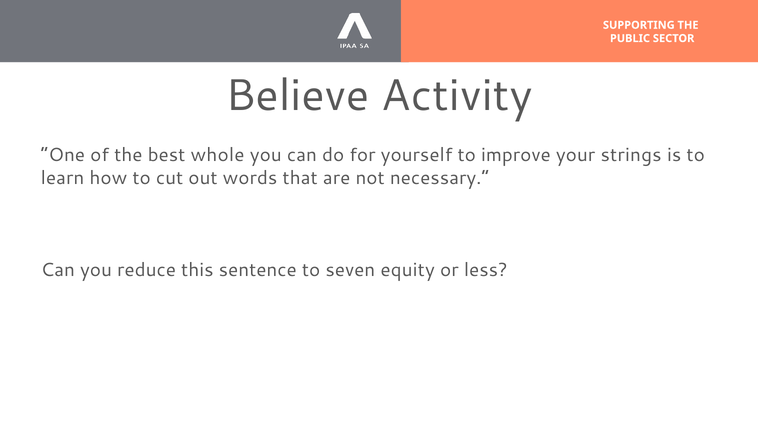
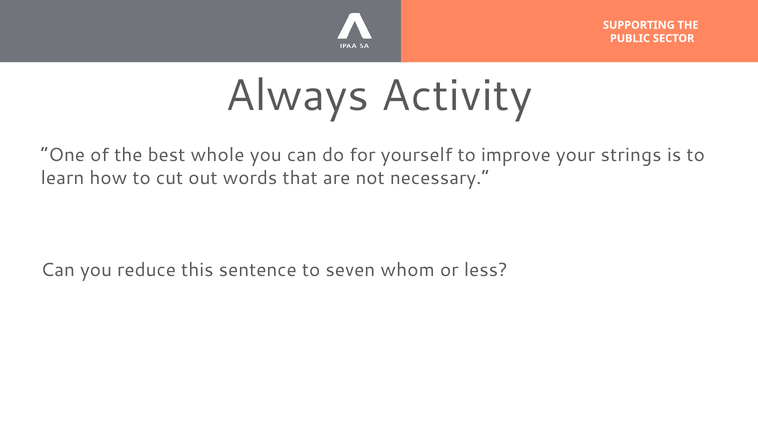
Believe: Believe -> Always
equity: equity -> whom
